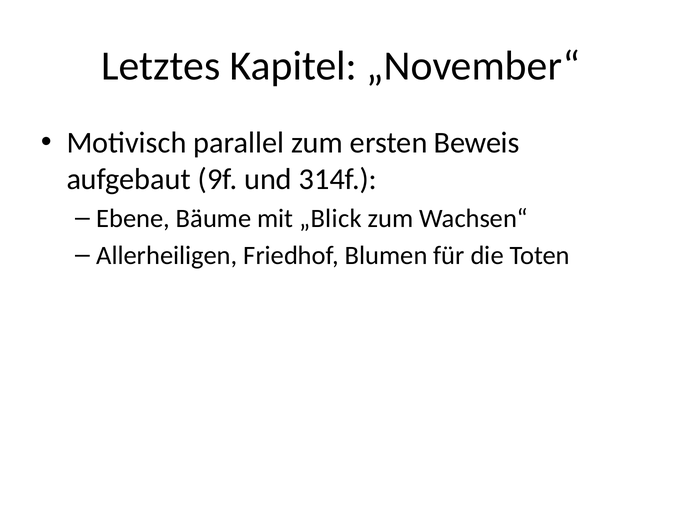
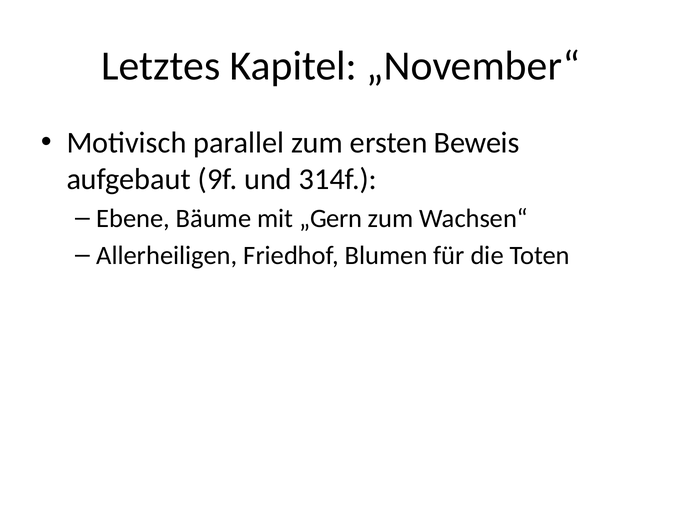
„Blick: „Blick -> „Gern
